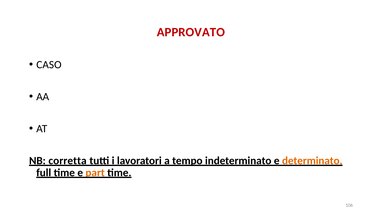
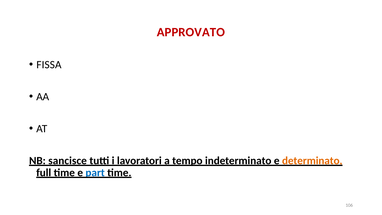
CASO: CASO -> FISSA
corretta: corretta -> sancisce
part colour: orange -> blue
